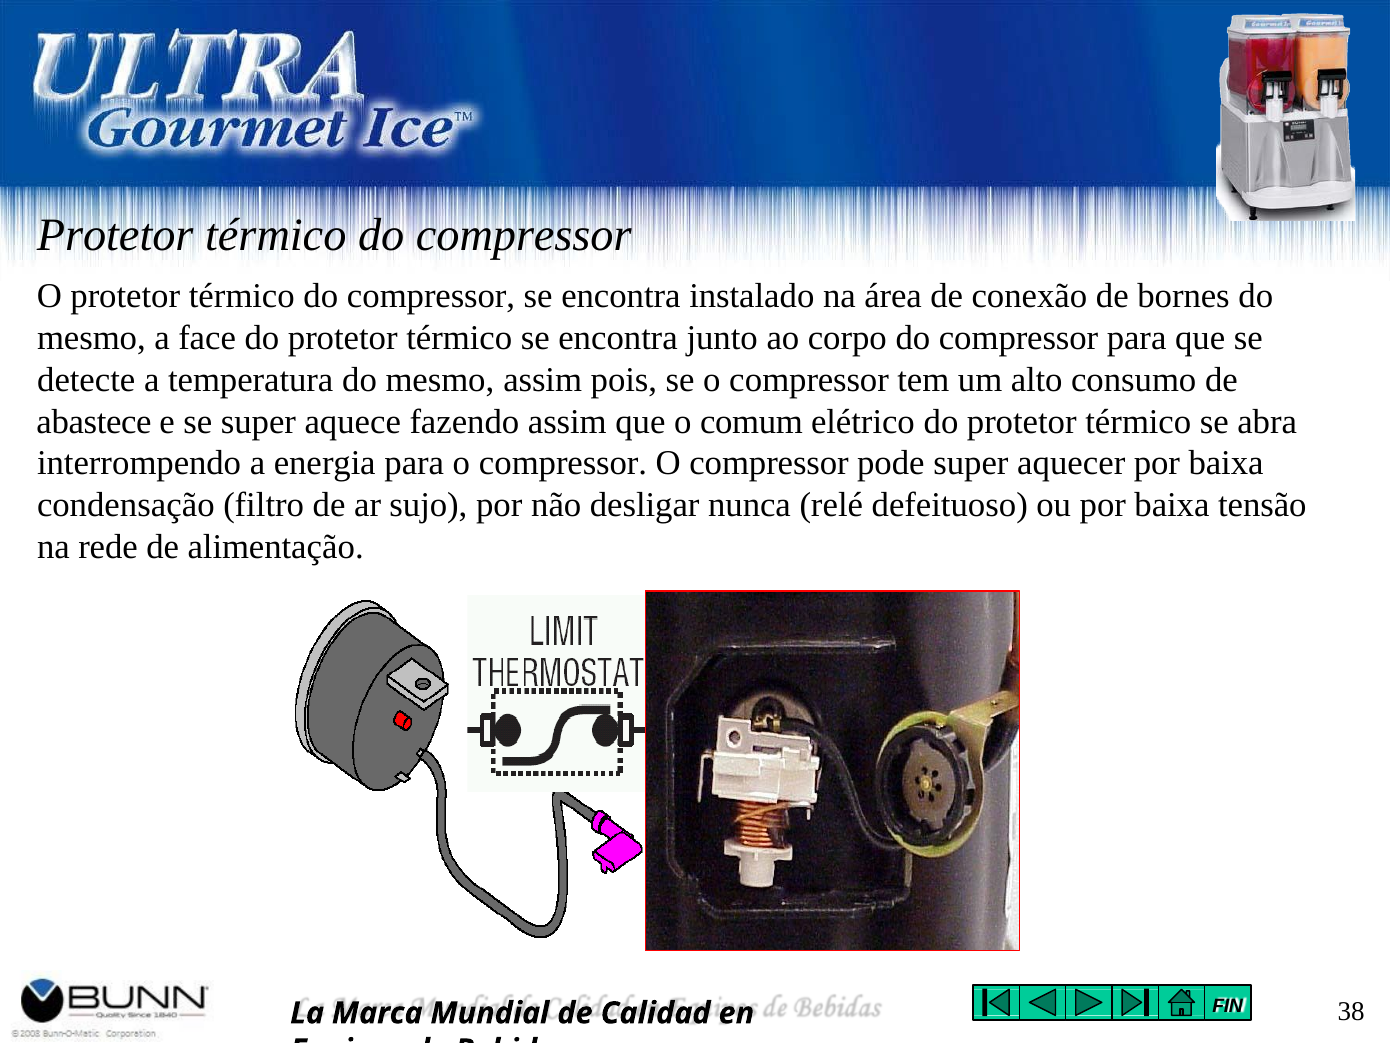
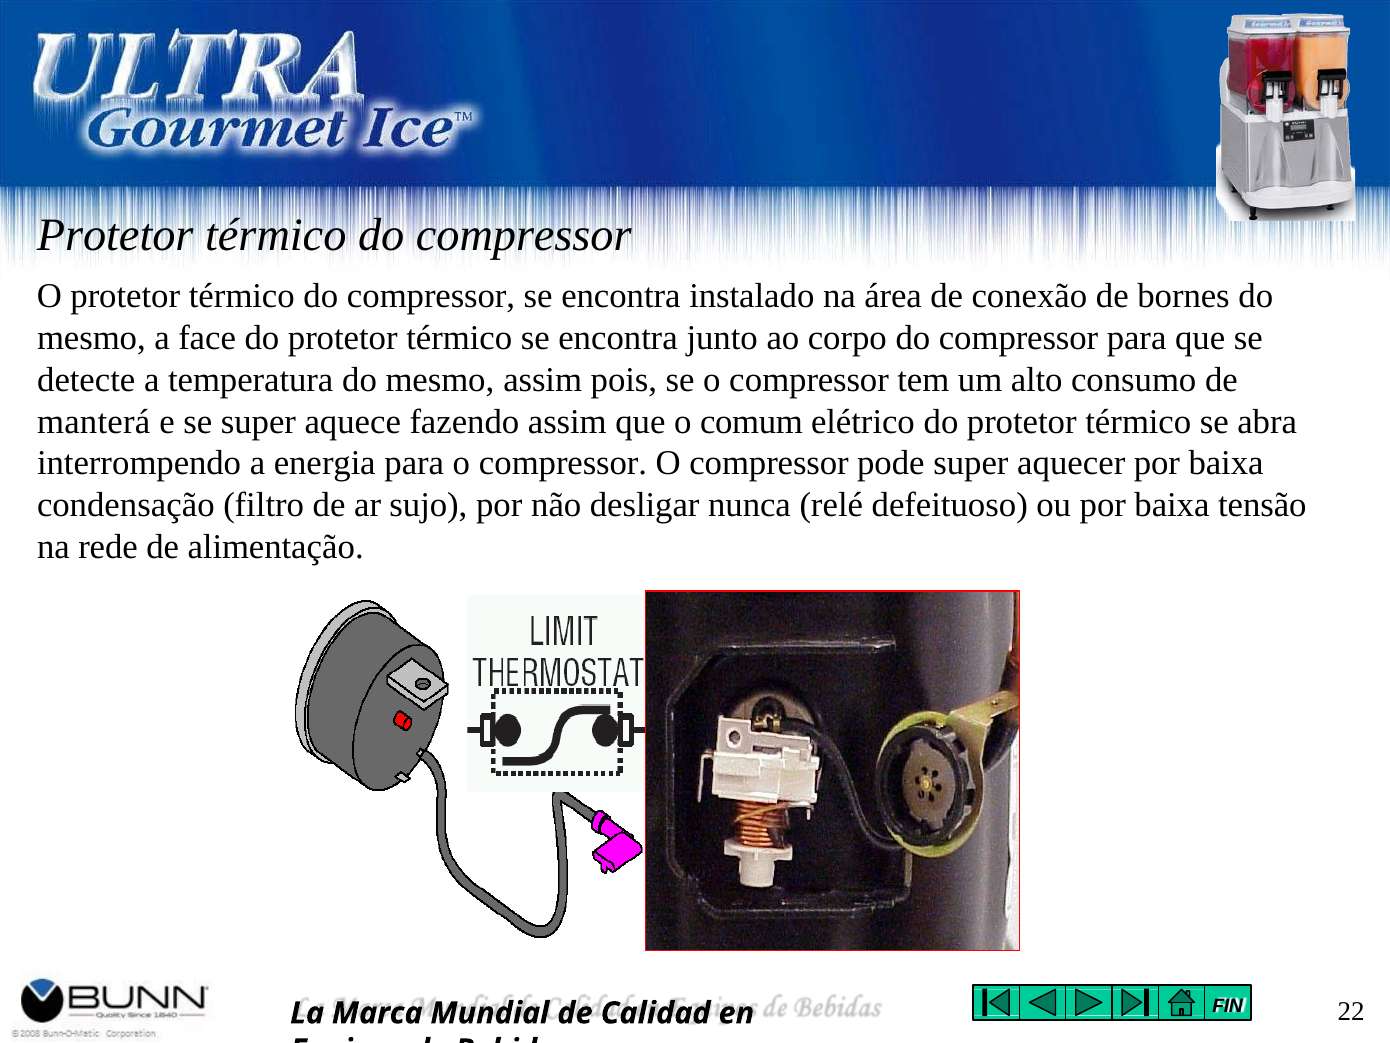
abastece: abastece -> manterá
38: 38 -> 22
